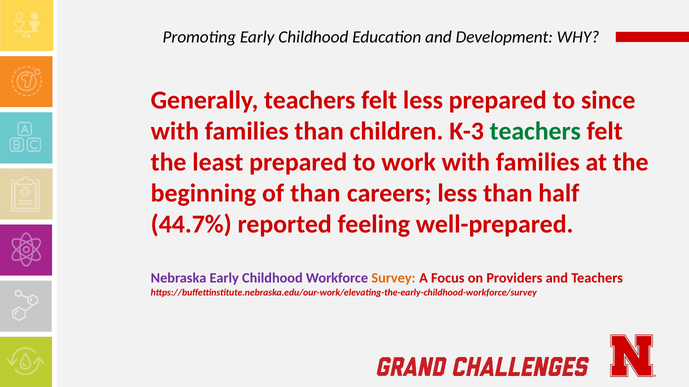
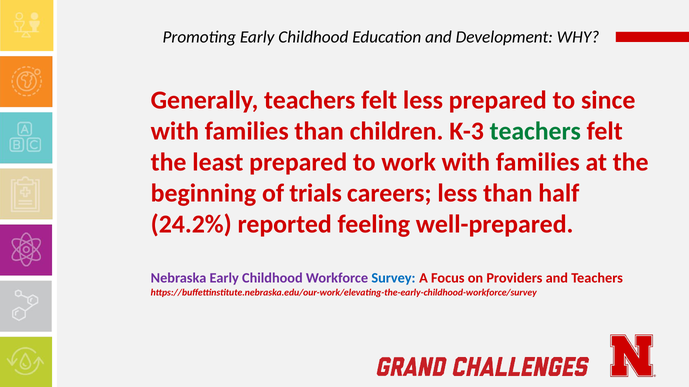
of than: than -> trials
44.7%: 44.7% -> 24.2%
Survey colour: orange -> blue
